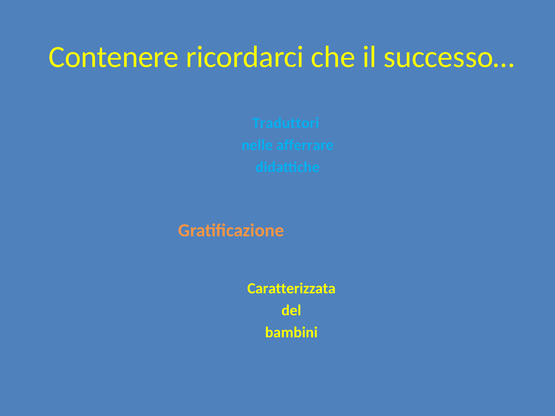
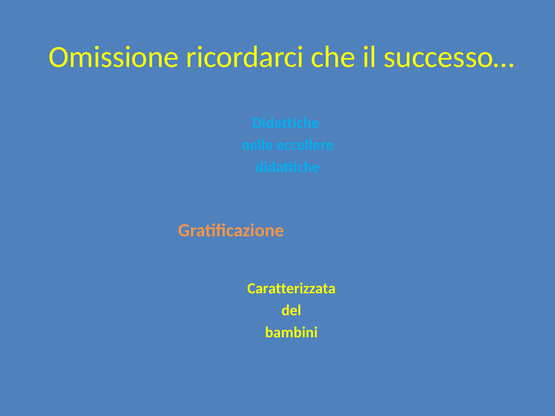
Contenere: Contenere -> Omissione
Traduttori at (286, 123): Traduttori -> Didattiche
afferrare: afferrare -> eccellere
